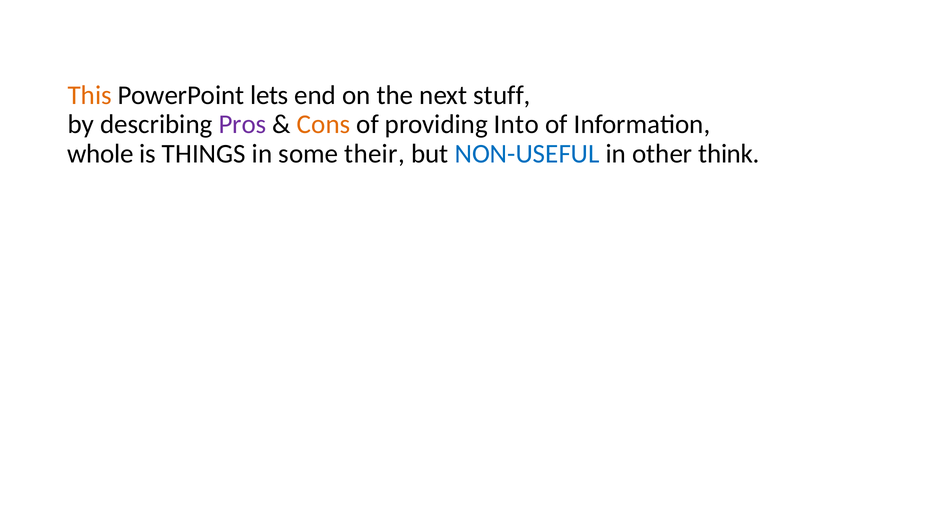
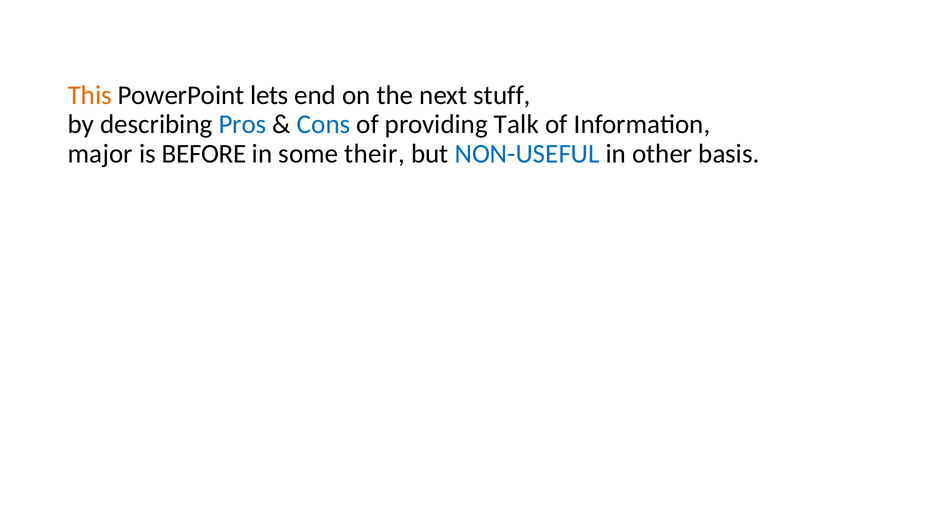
Pros colour: purple -> blue
Cons colour: orange -> blue
Into: Into -> Talk
whole: whole -> major
THINGS: THINGS -> BEFORE
think: think -> basis
